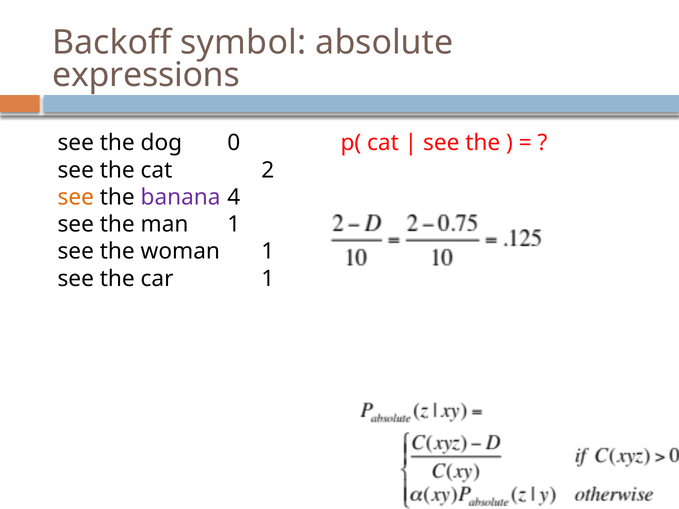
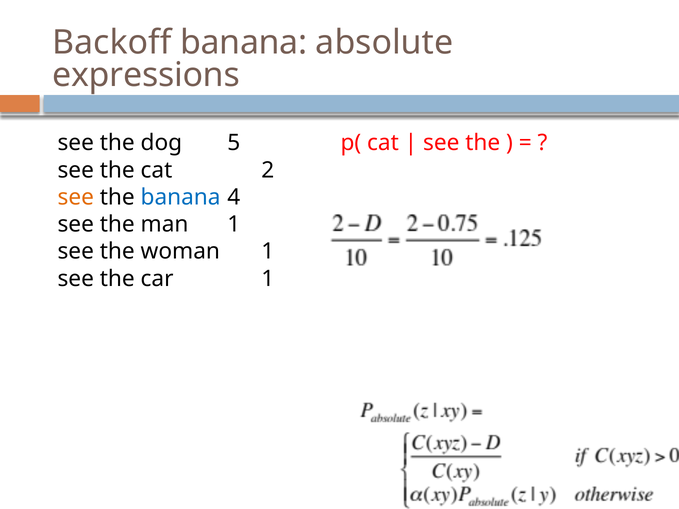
Backoff symbol: symbol -> banana
0: 0 -> 5
banana at (181, 197) colour: purple -> blue
